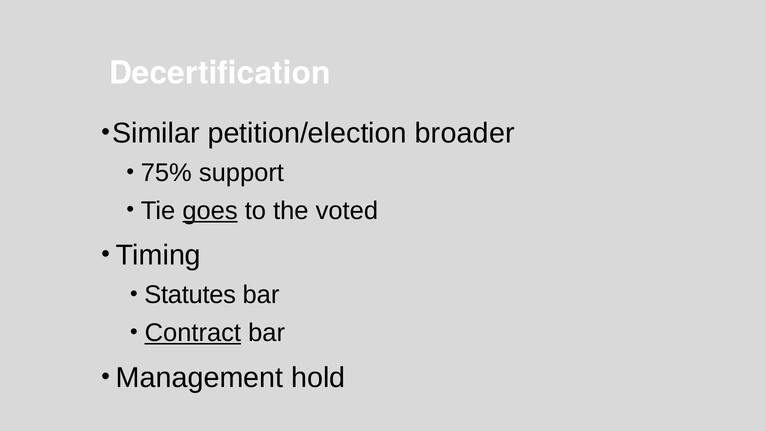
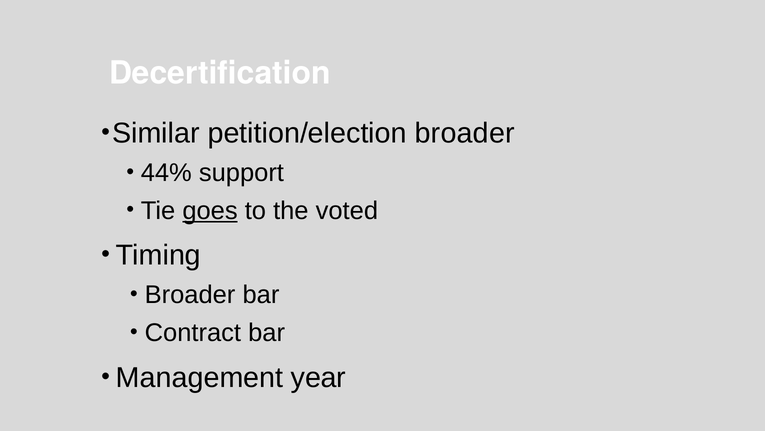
75%: 75% -> 44%
Statutes at (190, 294): Statutes -> Broader
Contract underline: present -> none
hold: hold -> year
